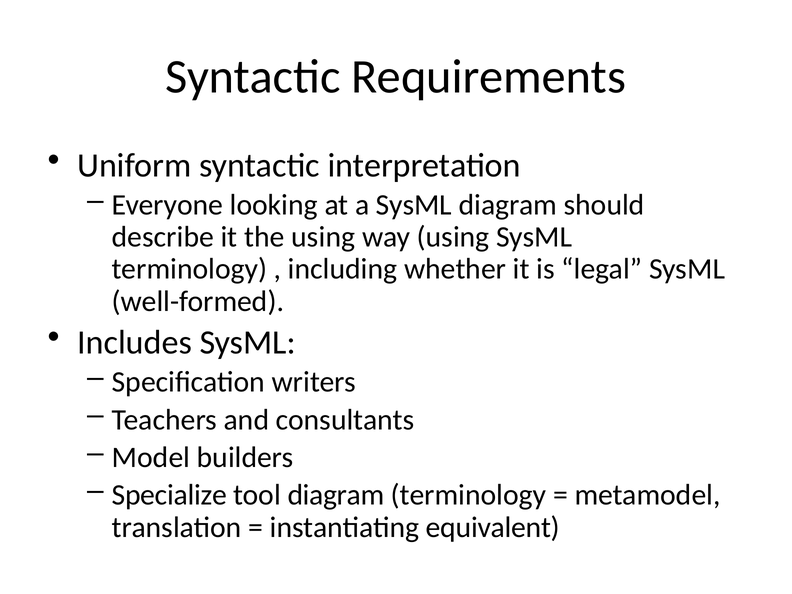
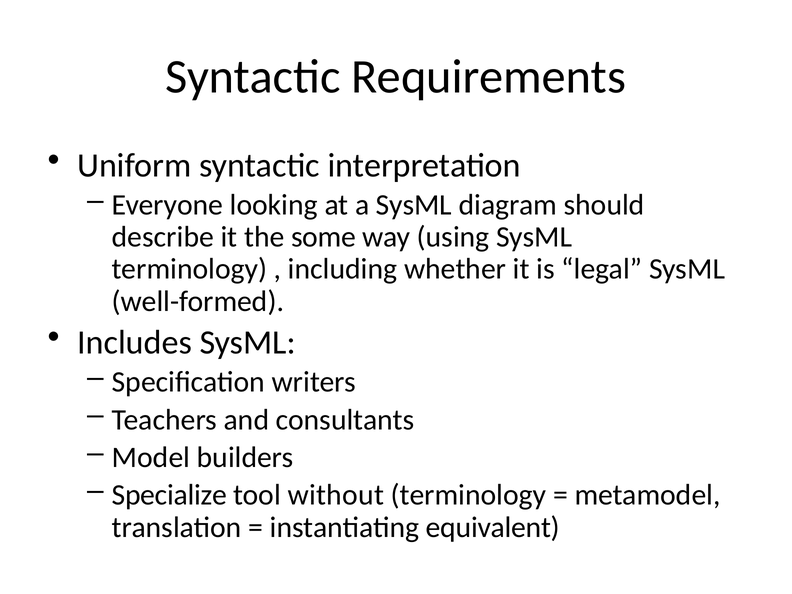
the using: using -> some
tool diagram: diagram -> without
